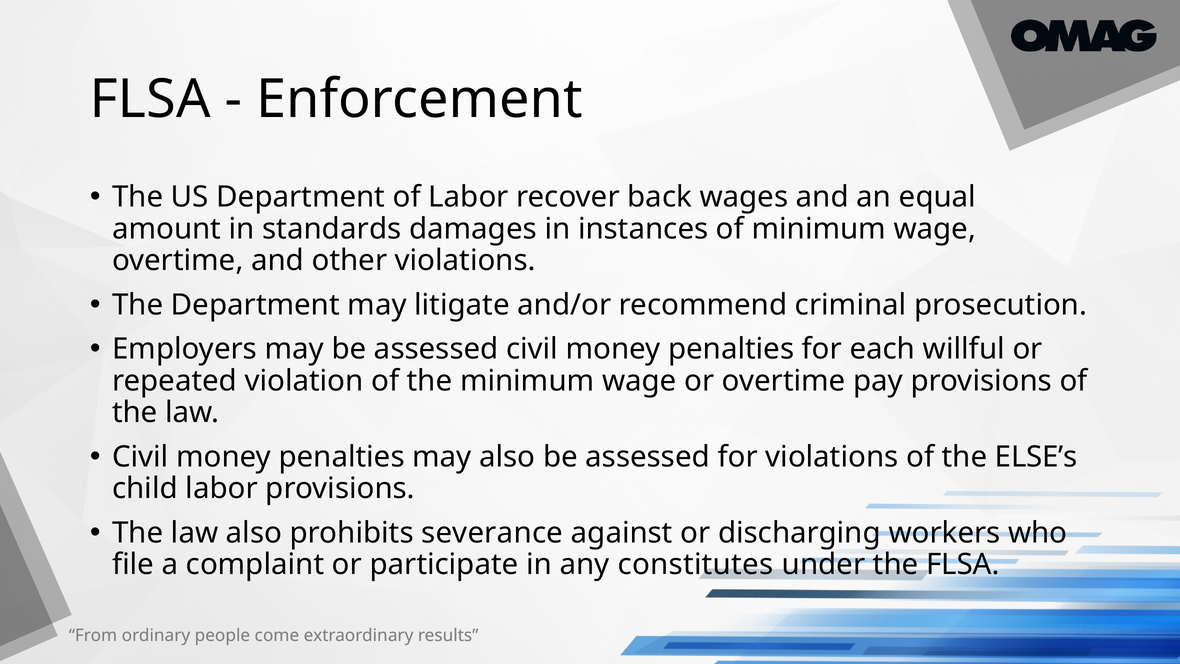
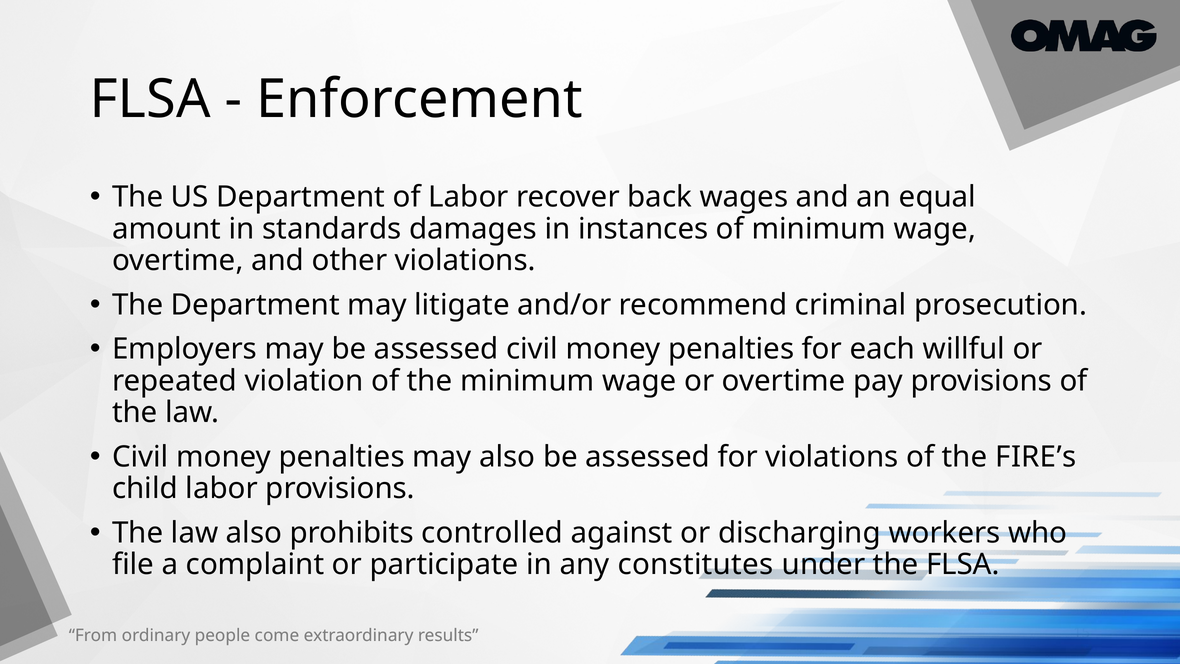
ELSE’s: ELSE’s -> FIRE’s
severance: severance -> controlled
